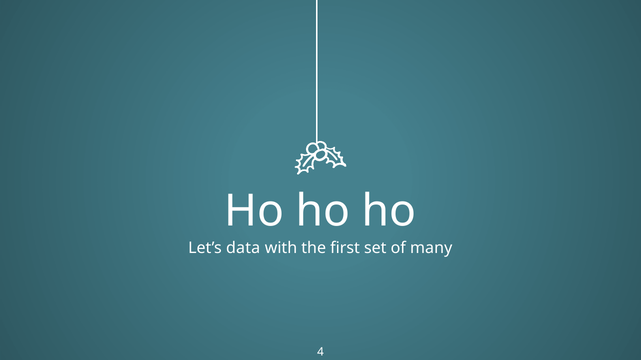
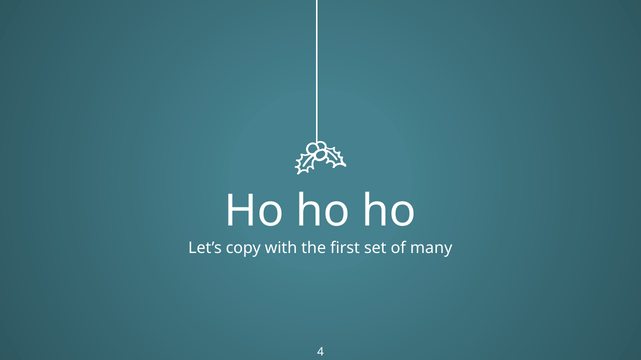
data: data -> copy
